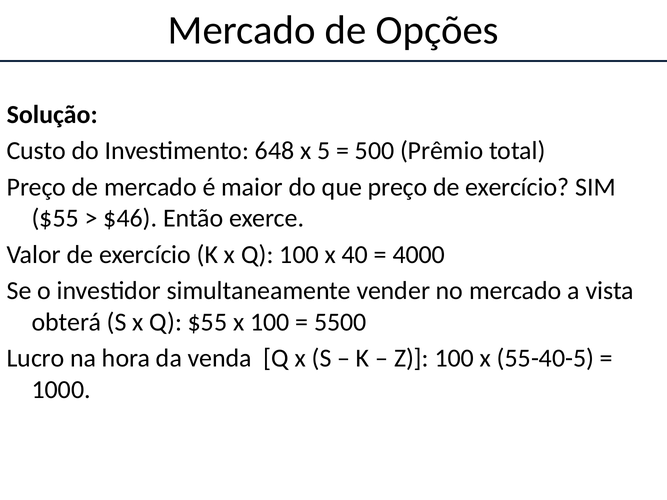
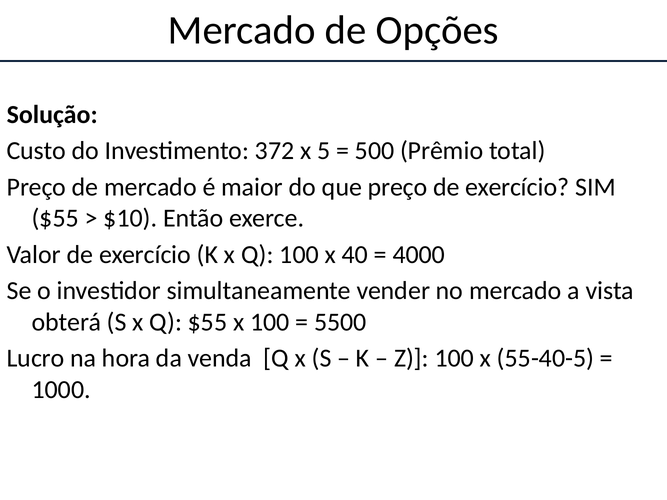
648: 648 -> 372
$46: $46 -> $10
